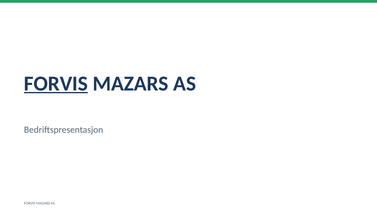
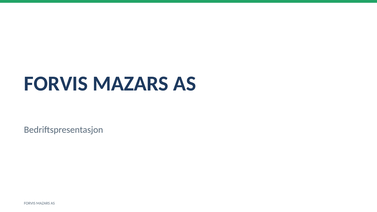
FORVIS at (56, 84) underline: present -> none
